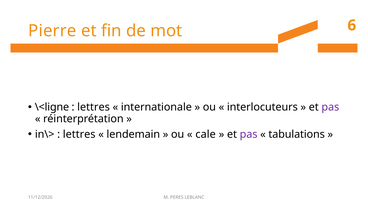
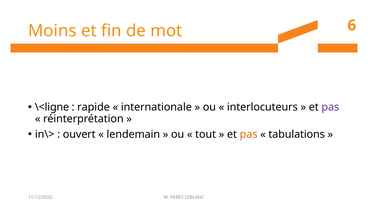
Pierre: Pierre -> Moins
lettres at (94, 107): lettres -> rapide
lettres at (79, 134): lettres -> ouvert
cale: cale -> tout
pas at (249, 134) colour: purple -> orange
